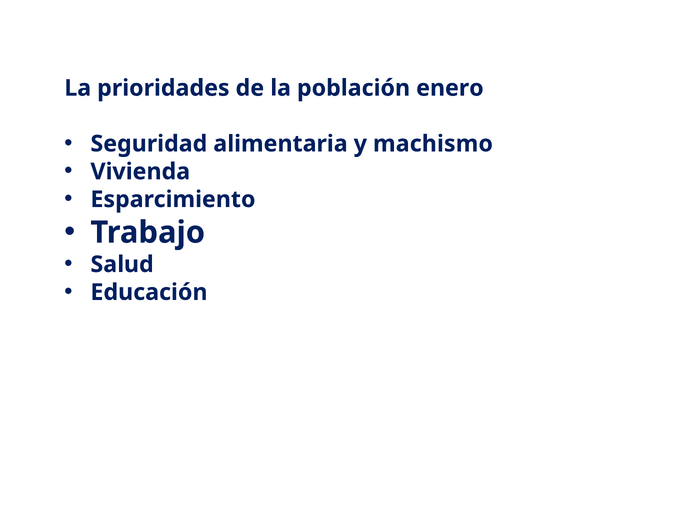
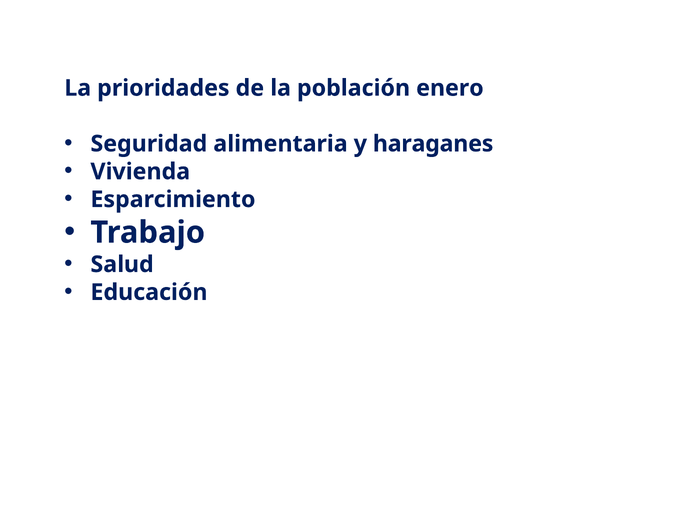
machismo: machismo -> haraganes
